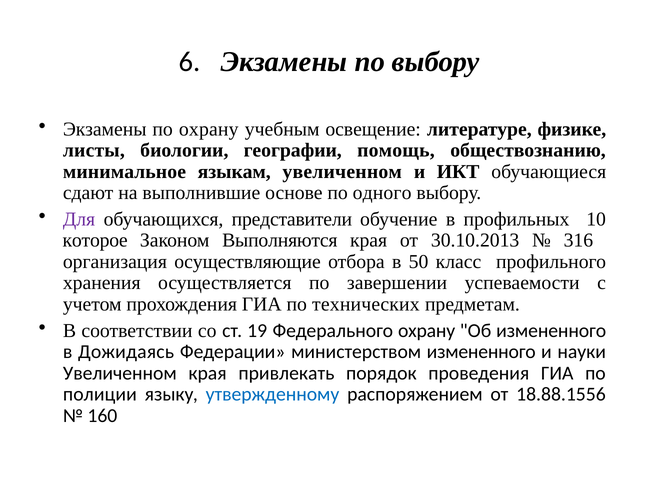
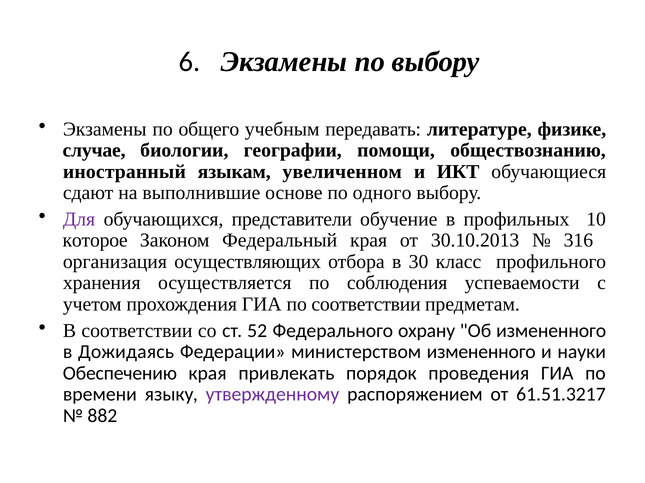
по охрану: охрану -> общего
освещение: освещение -> передавать
листы: листы -> случае
помощь: помощь -> помощи
минимальное: минимальное -> иностранный
Выполняются: Выполняются -> Федеральный
осуществляющие: осуществляющие -> осуществляющих
50: 50 -> 30
завершении: завершении -> соблюдения
по технических: технических -> соответствии
19: 19 -> 52
Увеличенном at (120, 374): Увеличенном -> Обеспечению
полиции: полиции -> времени
утвержденному colour: blue -> purple
18.88.1556: 18.88.1556 -> 61.51.3217
160: 160 -> 882
